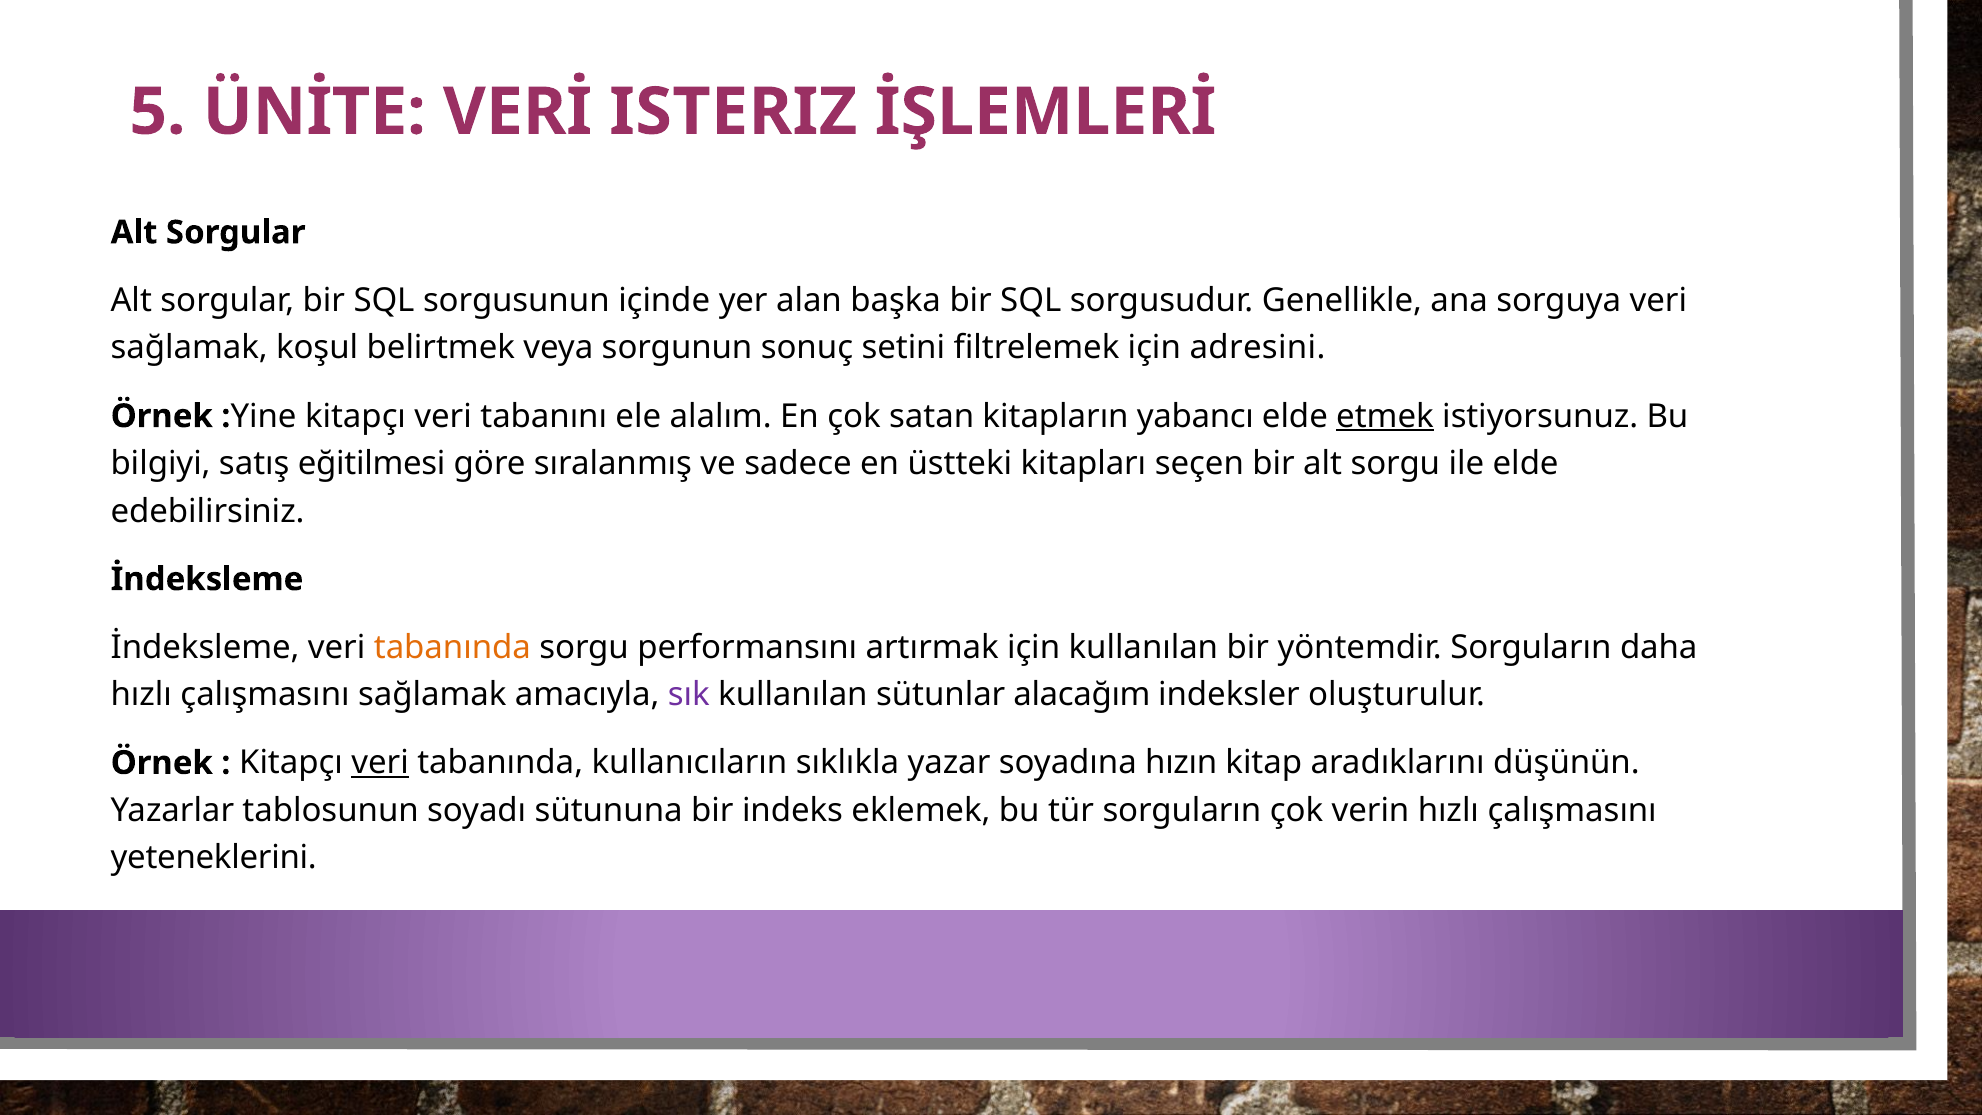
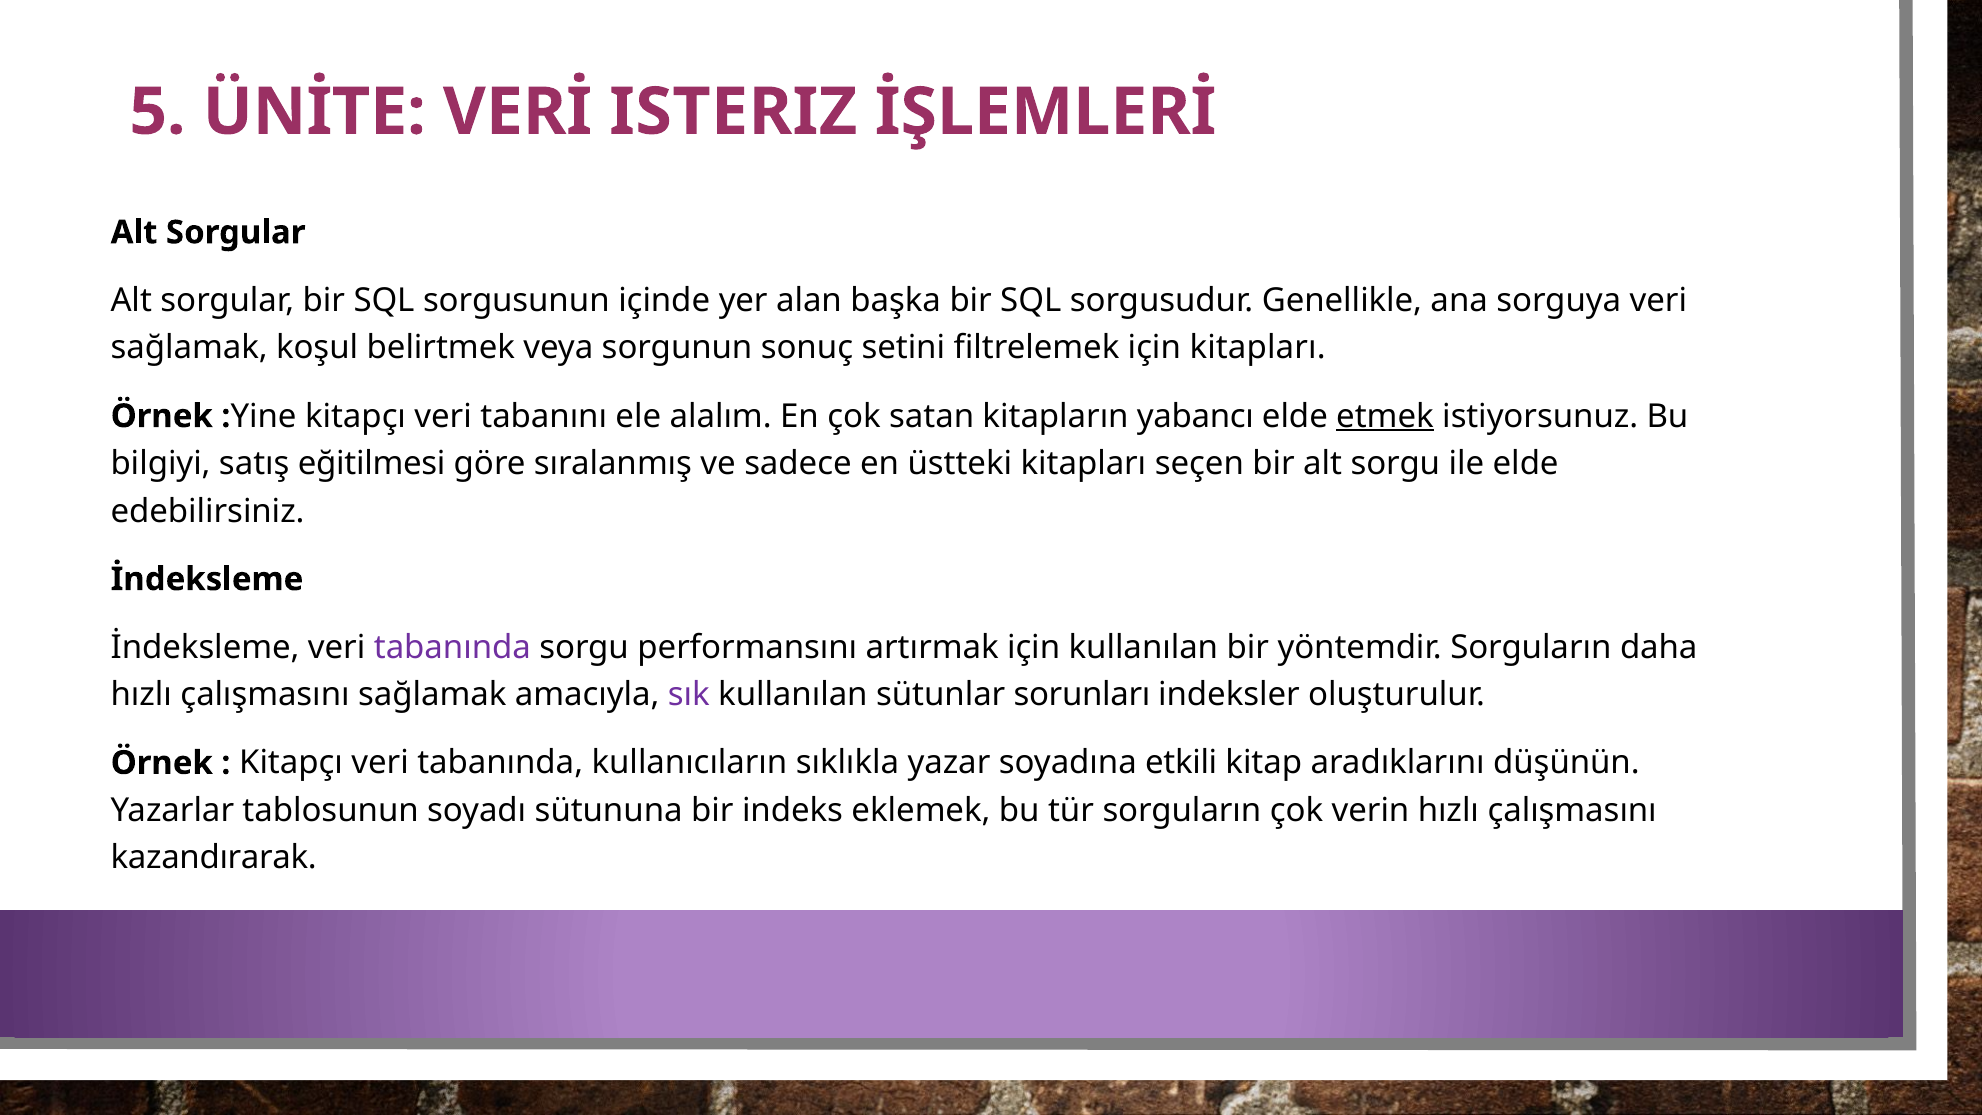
için adresini: adresini -> kitapları
tabanında at (452, 647) colour: orange -> purple
alacağım: alacağım -> sorunları
veri at (380, 763) underline: present -> none
hızın: hızın -> etkili
yeteneklerini: yeteneklerini -> kazandırarak
